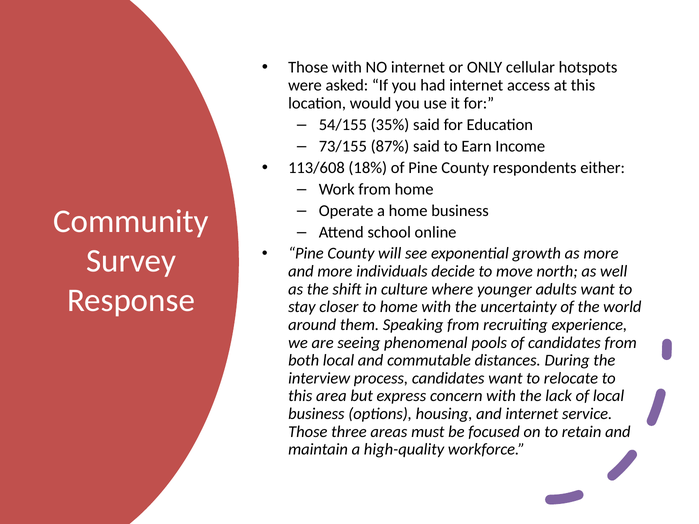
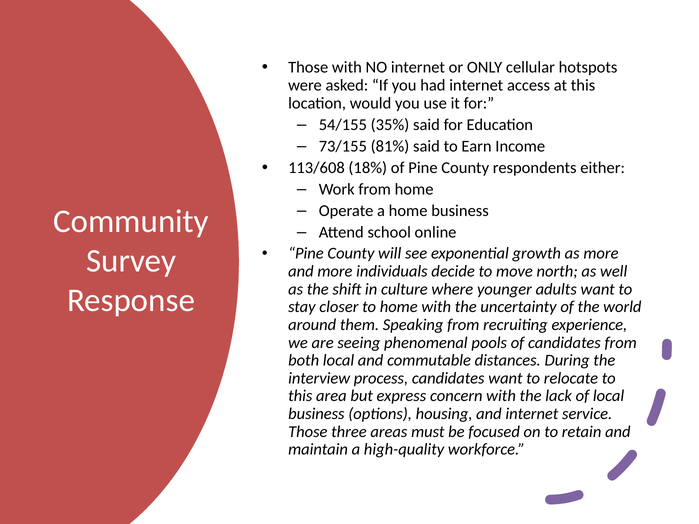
87%: 87% -> 81%
